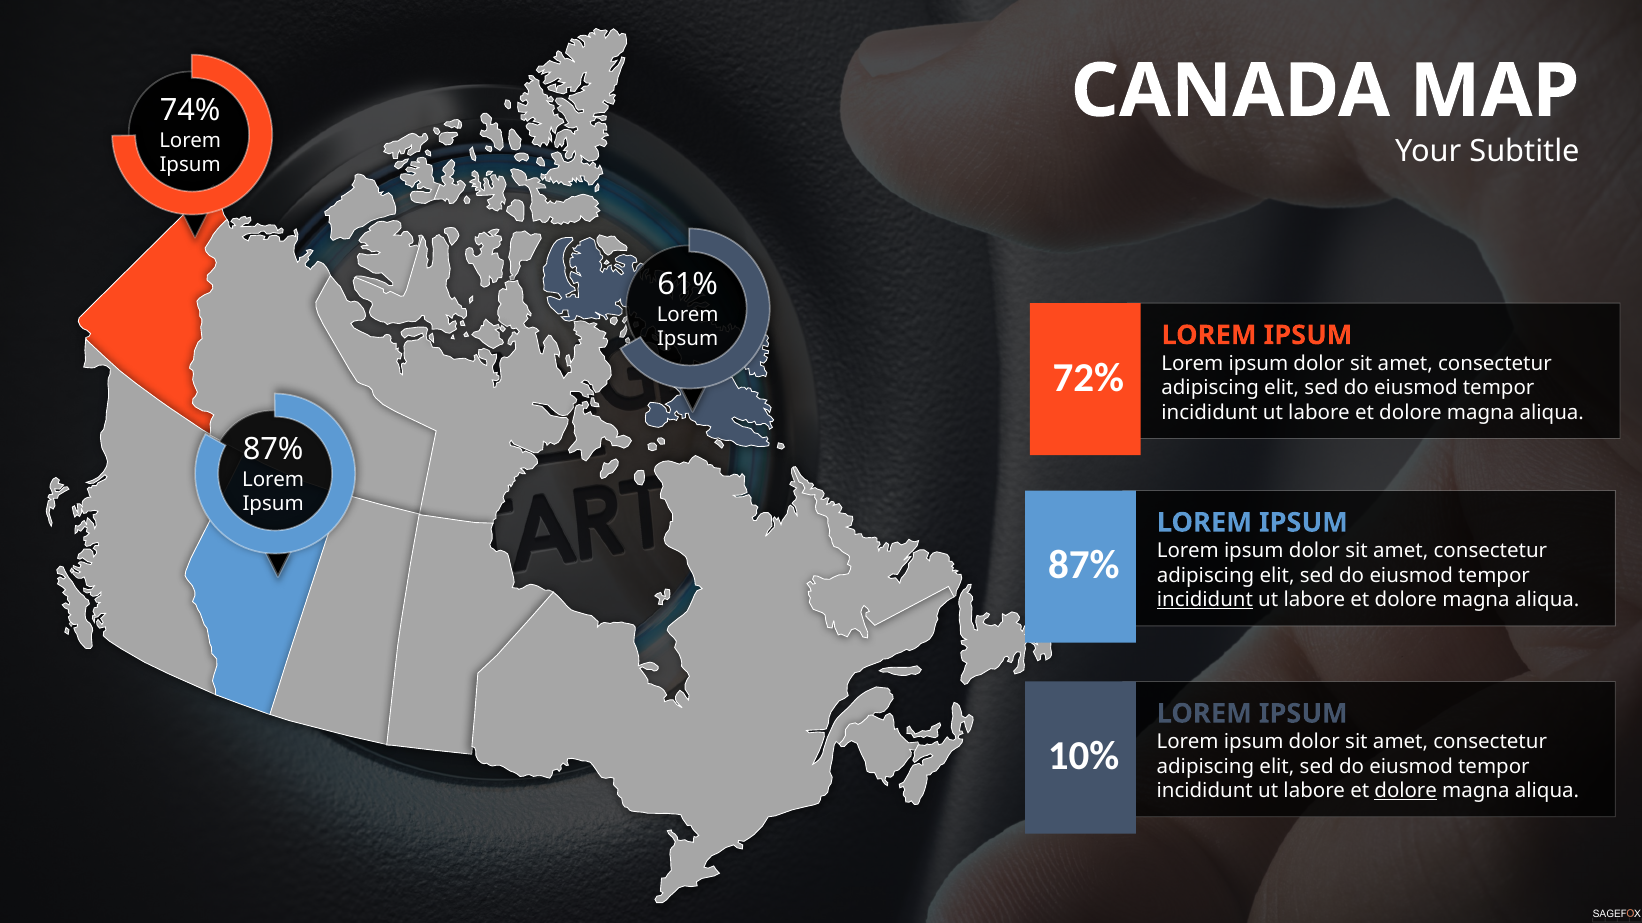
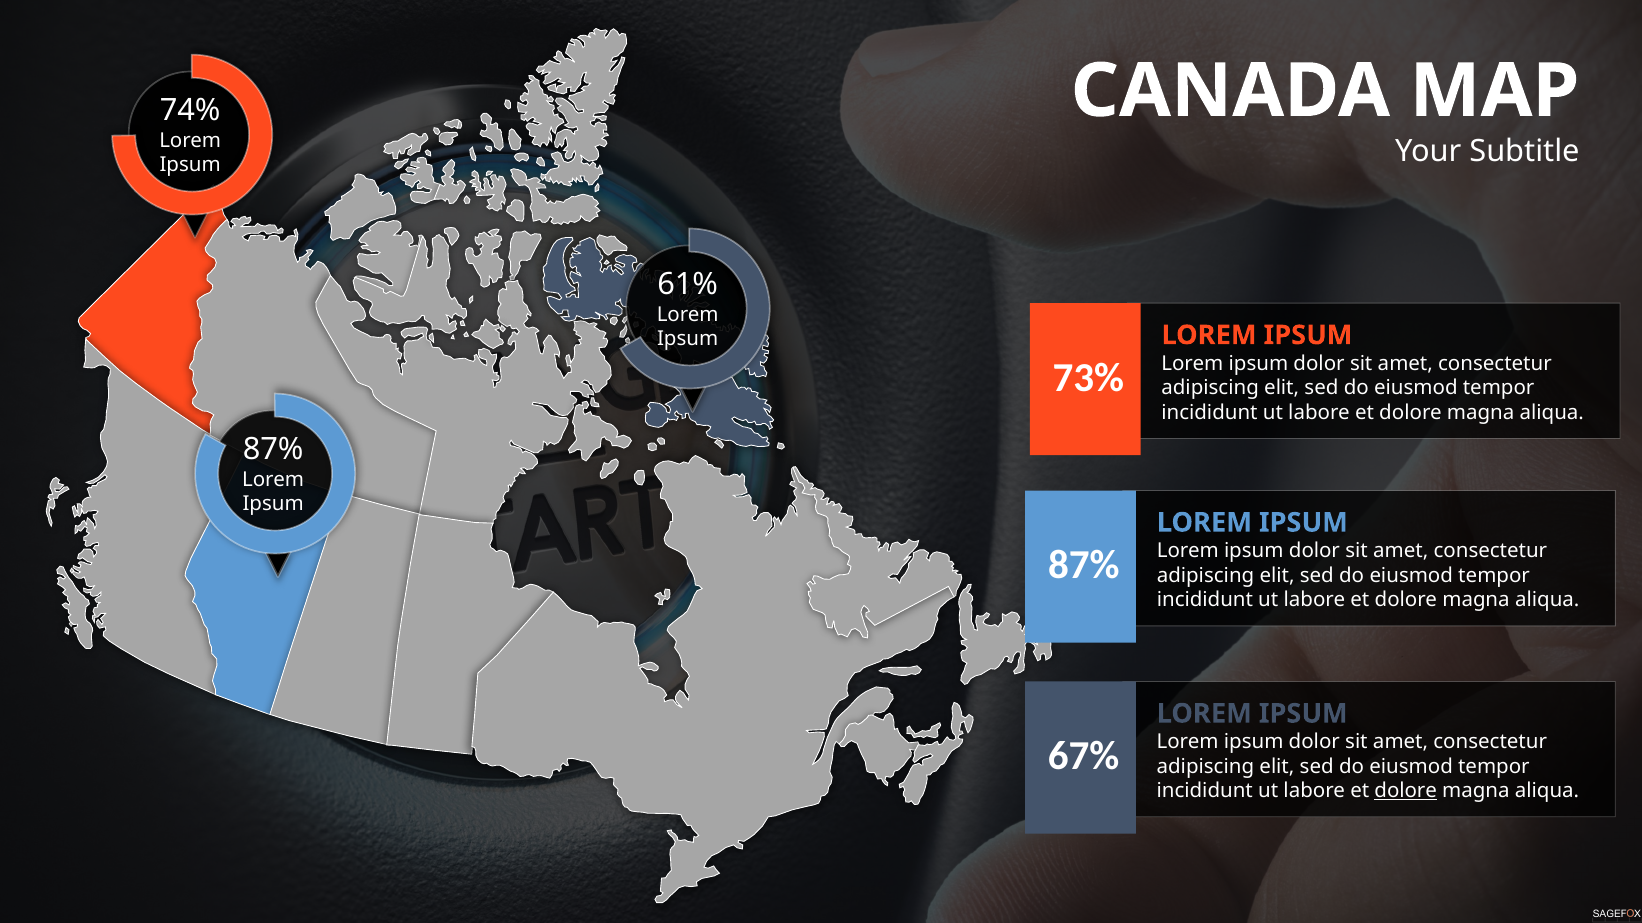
72%: 72% -> 73%
incididunt at (1205, 600) underline: present -> none
10%: 10% -> 67%
